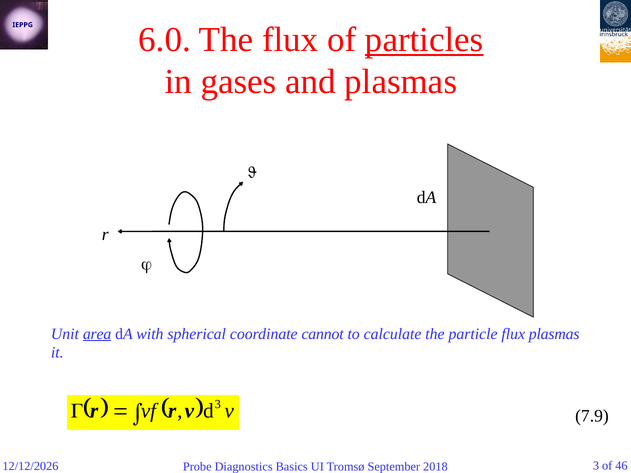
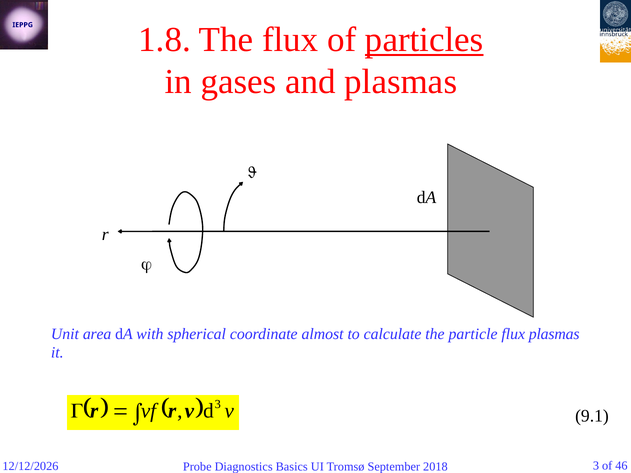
6.0: 6.0 -> 1.8
area underline: present -> none
cannot: cannot -> almost
7.9: 7.9 -> 9.1
